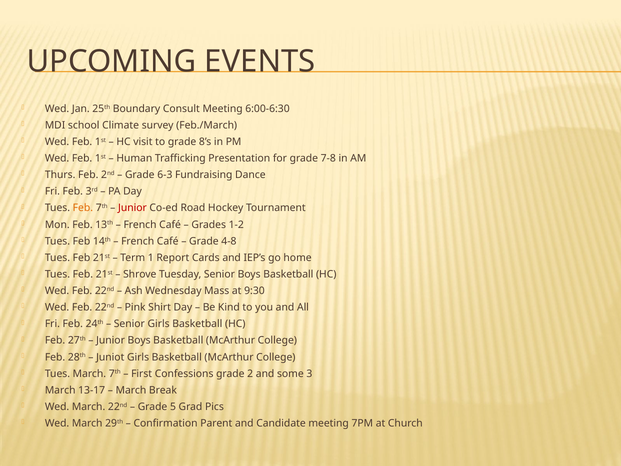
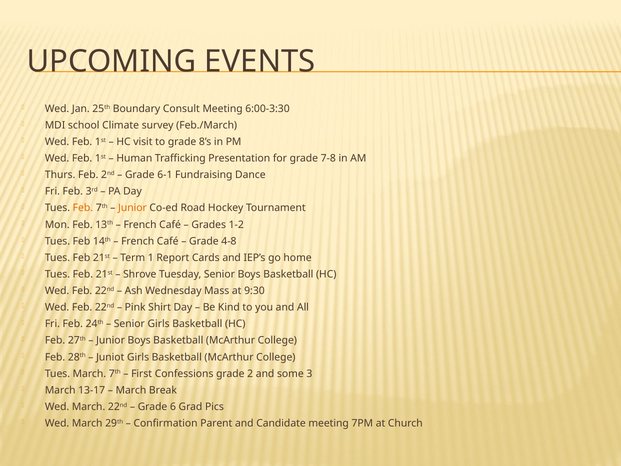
6:00-6:30: 6:00-6:30 -> 6:00-3:30
6-3: 6-3 -> 6-1
Junior at (132, 208) colour: red -> orange
5: 5 -> 6
